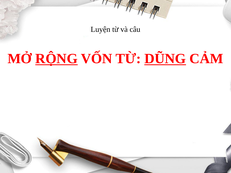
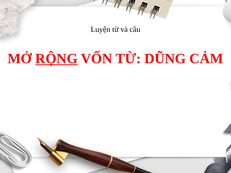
DŨNG underline: present -> none
